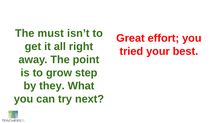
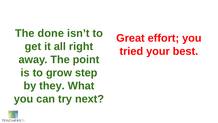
must: must -> done
